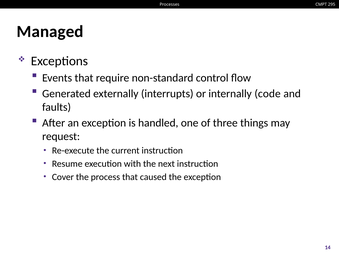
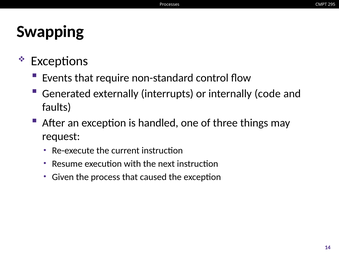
Managed: Managed -> Swapping
Cover: Cover -> Given
